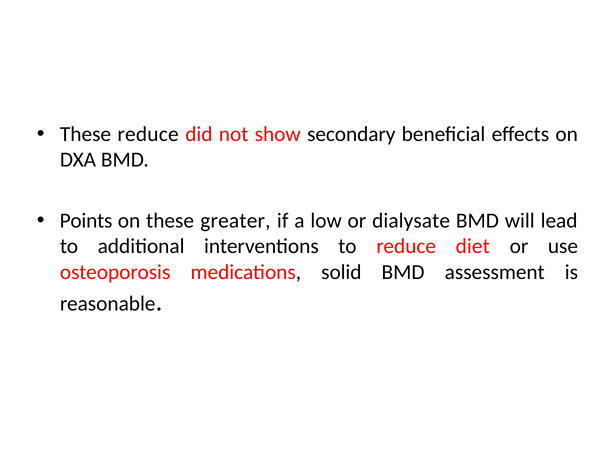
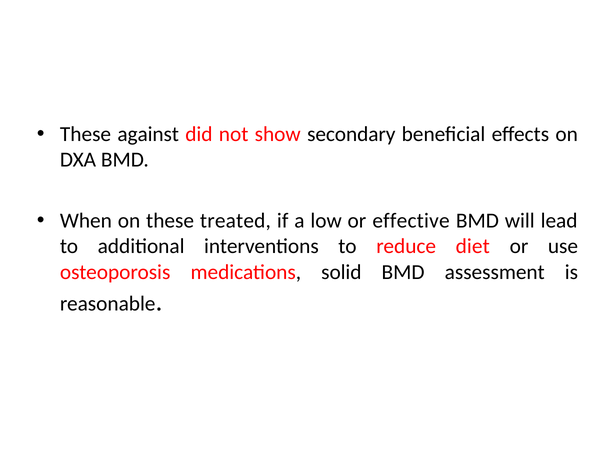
These reduce: reduce -> against
Points: Points -> When
greater: greater -> treated
dialysate: dialysate -> effective
